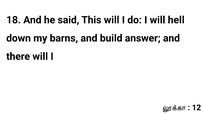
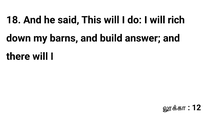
hell: hell -> rich
